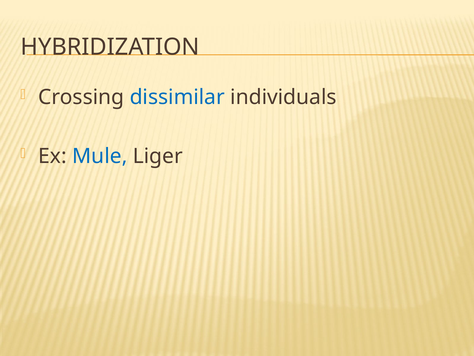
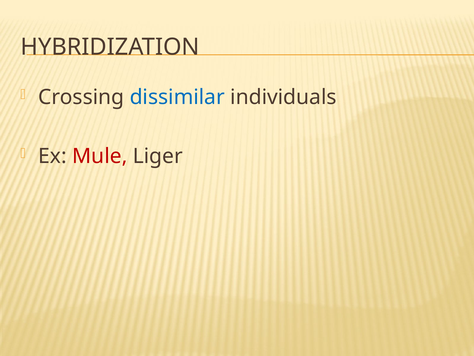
Mule colour: blue -> red
